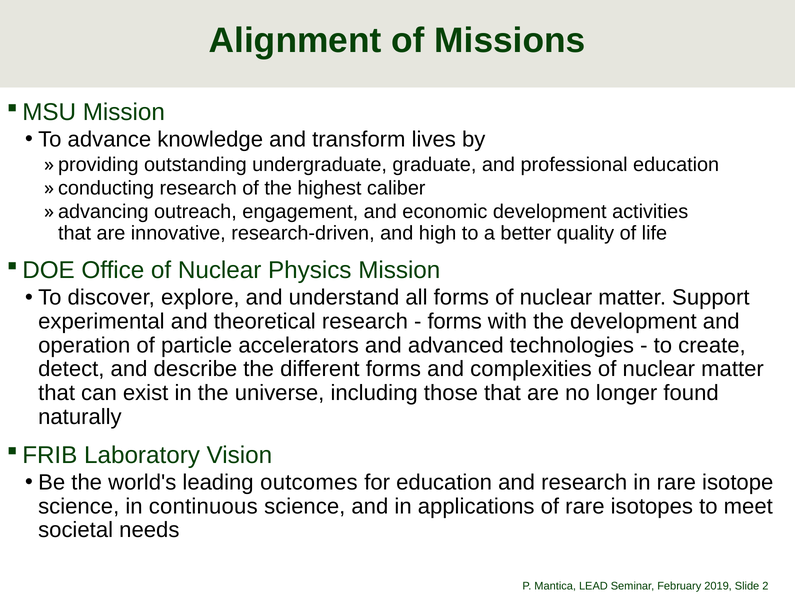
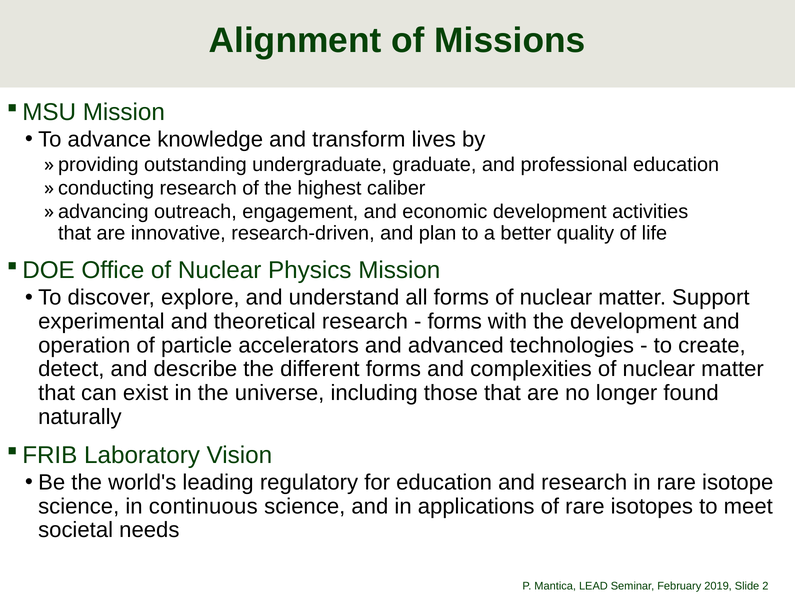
high: high -> plan
outcomes: outcomes -> regulatory
